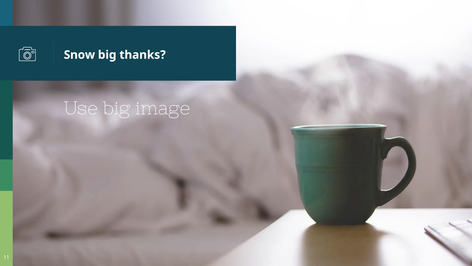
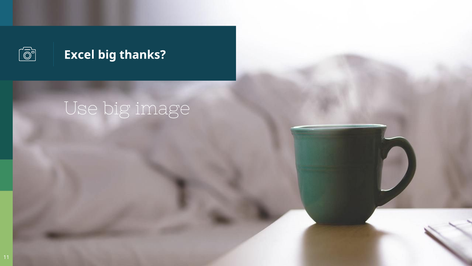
Snow: Snow -> Excel
